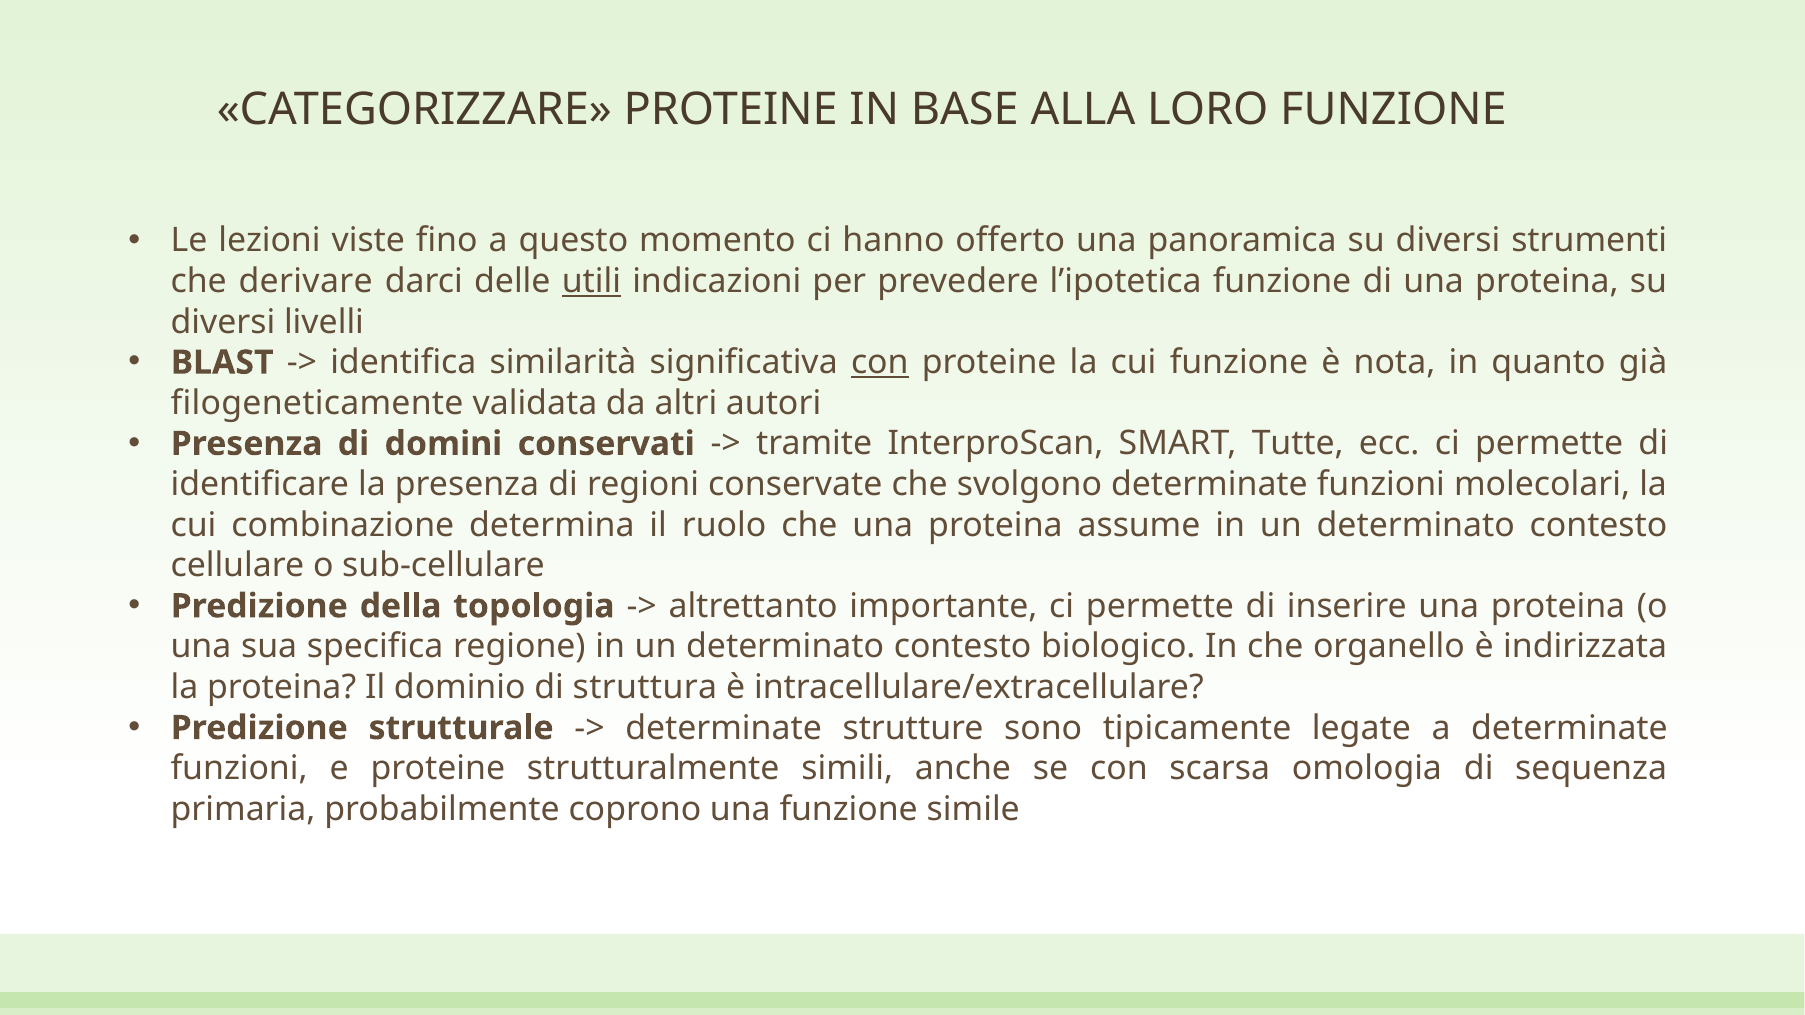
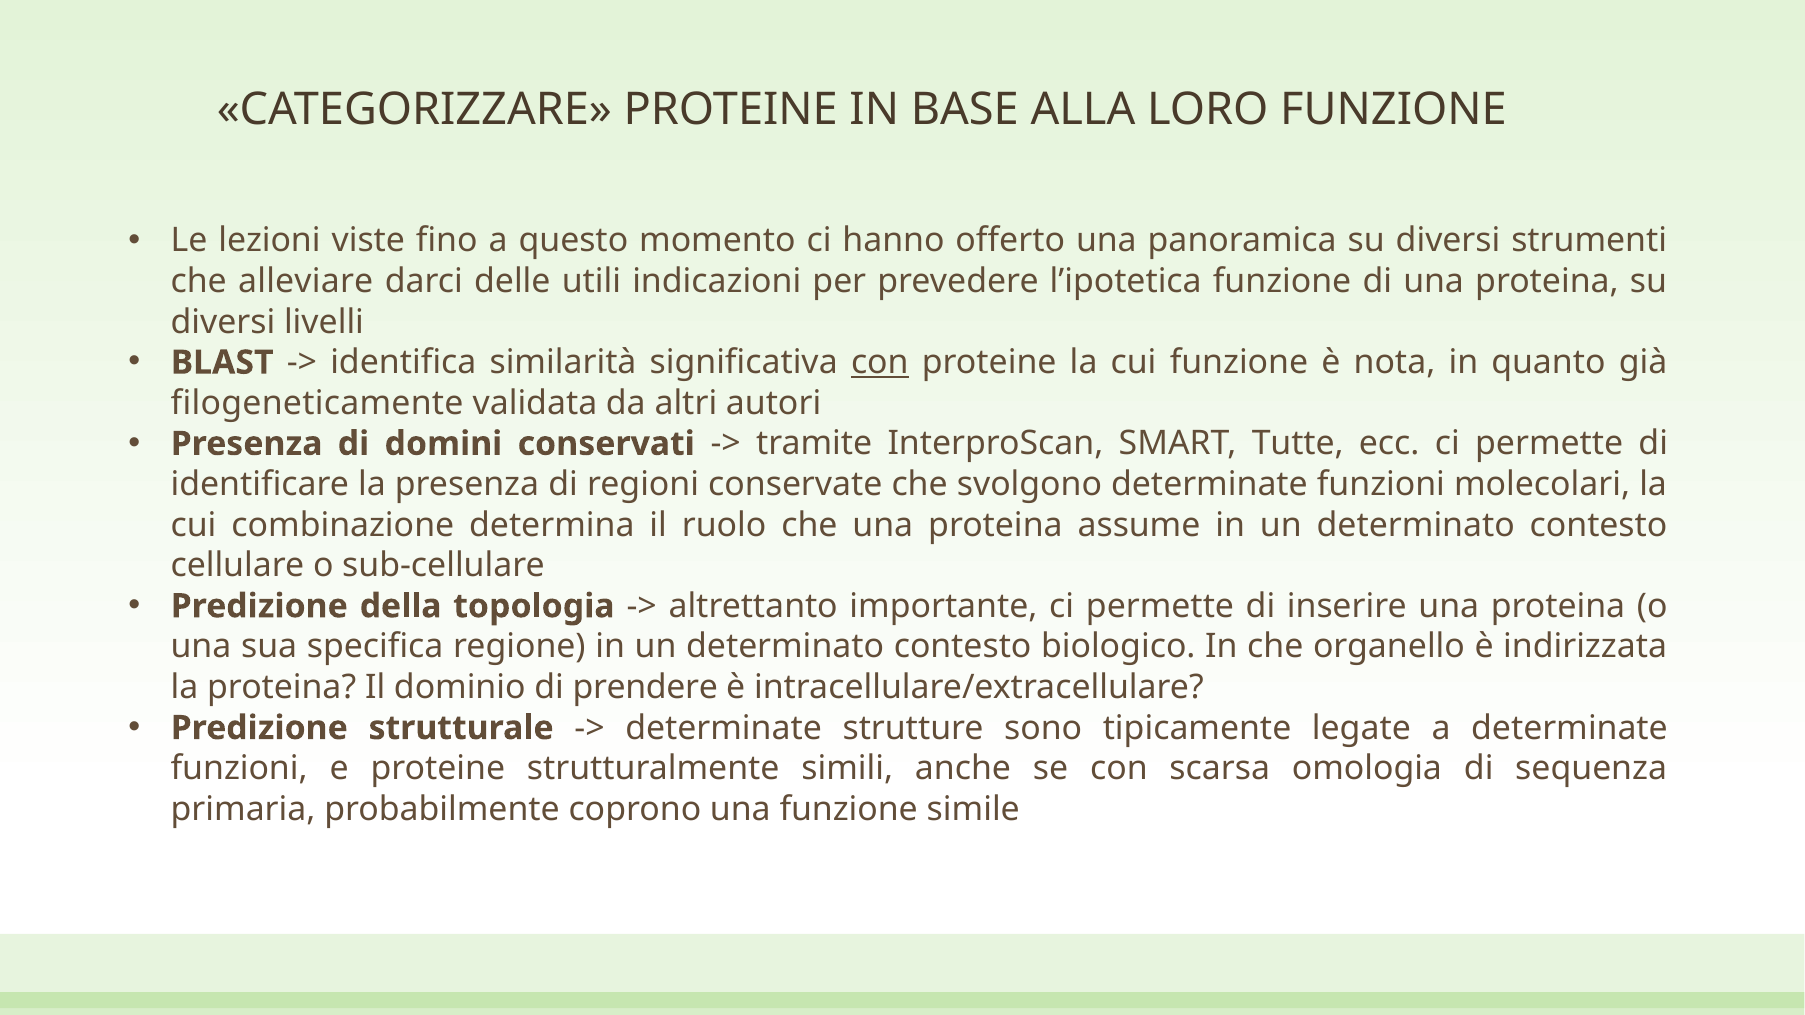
derivare: derivare -> alleviare
utili underline: present -> none
struttura: struttura -> prendere
